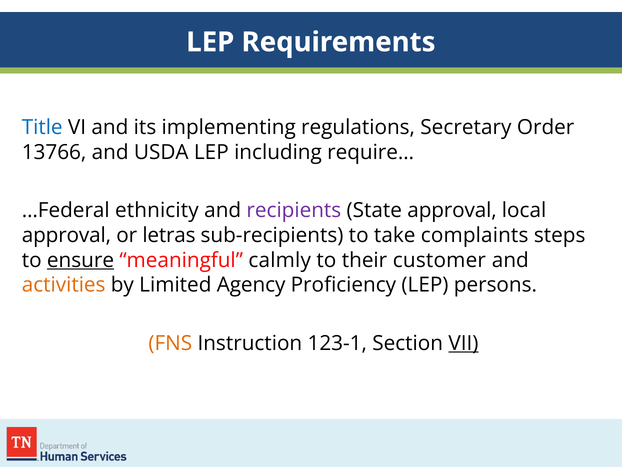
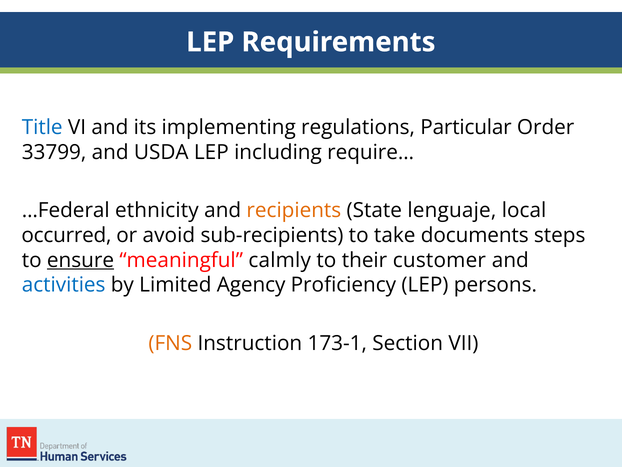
Secretary: Secretary -> Particular
13766: 13766 -> 33799
recipients colour: purple -> orange
State approval: approval -> lenguaje
approval at (66, 235): approval -> occurred
letras: letras -> avoid
complaints: complaints -> documents
activities colour: orange -> blue
123-1: 123-1 -> 173-1
VII underline: present -> none
